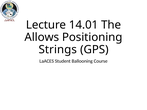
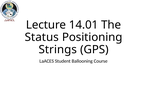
Allows: Allows -> Status
